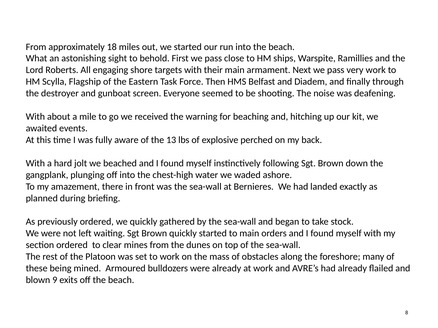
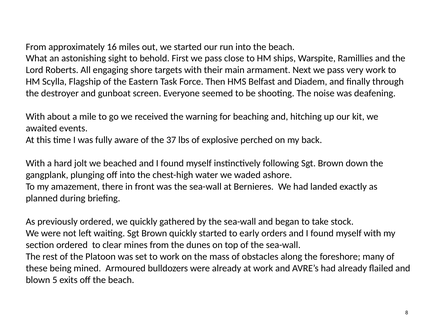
18: 18 -> 16
13: 13 -> 37
to main: main -> early
9: 9 -> 5
